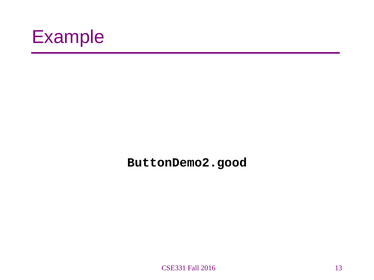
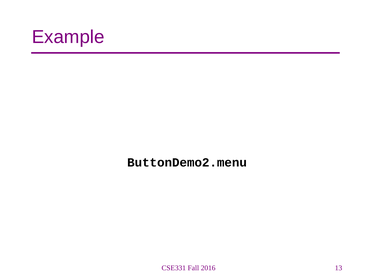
ButtonDemo2.good: ButtonDemo2.good -> ButtonDemo2.menu
